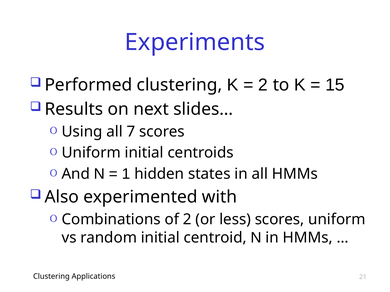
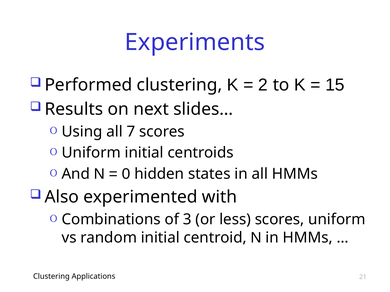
1: 1 -> 0
of 2: 2 -> 3
